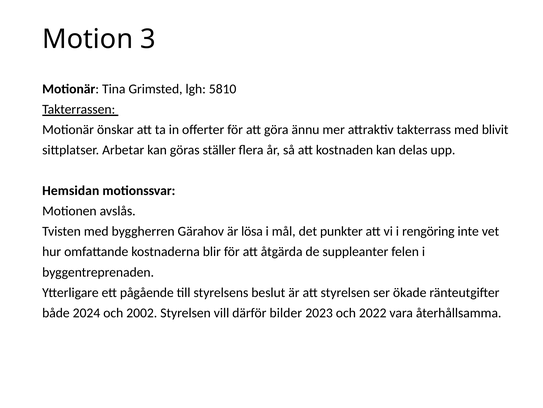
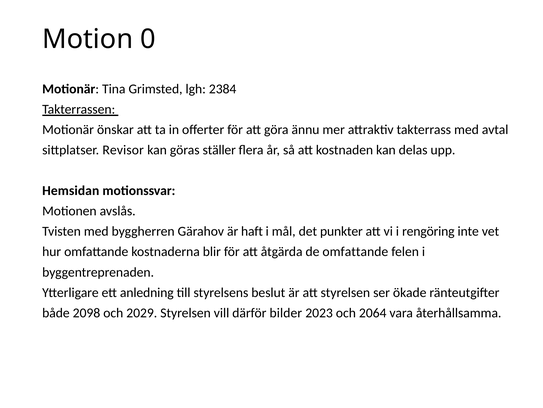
3: 3 -> 0
5810: 5810 -> 2384
blivit: blivit -> avtal
Arbetar: Arbetar -> Revisor
lösa: lösa -> haft
de suppleanter: suppleanter -> omfattande
pågående: pågående -> anledning
2024: 2024 -> 2098
2002: 2002 -> 2029
2022: 2022 -> 2064
